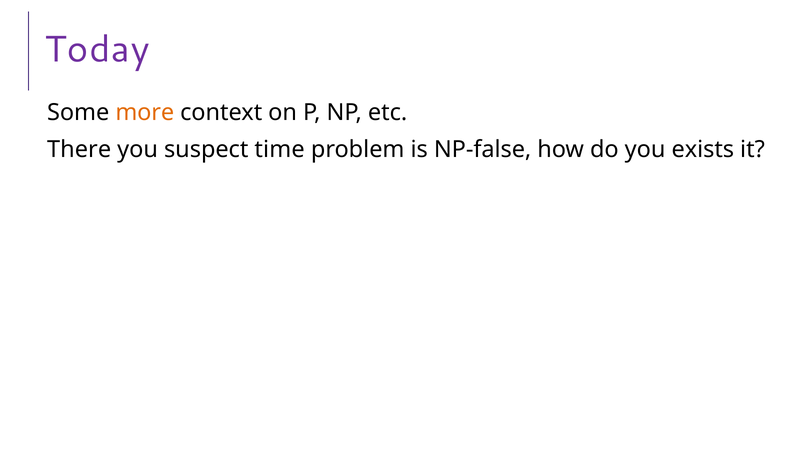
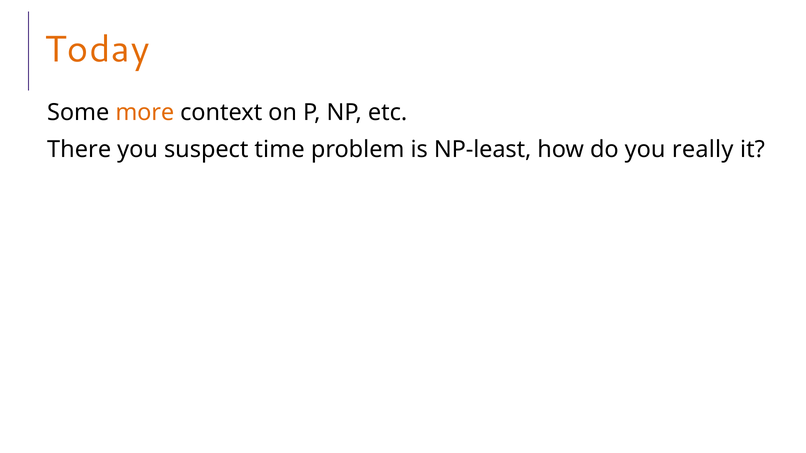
Today colour: purple -> orange
NP-false: NP-false -> NP-least
exists: exists -> really
